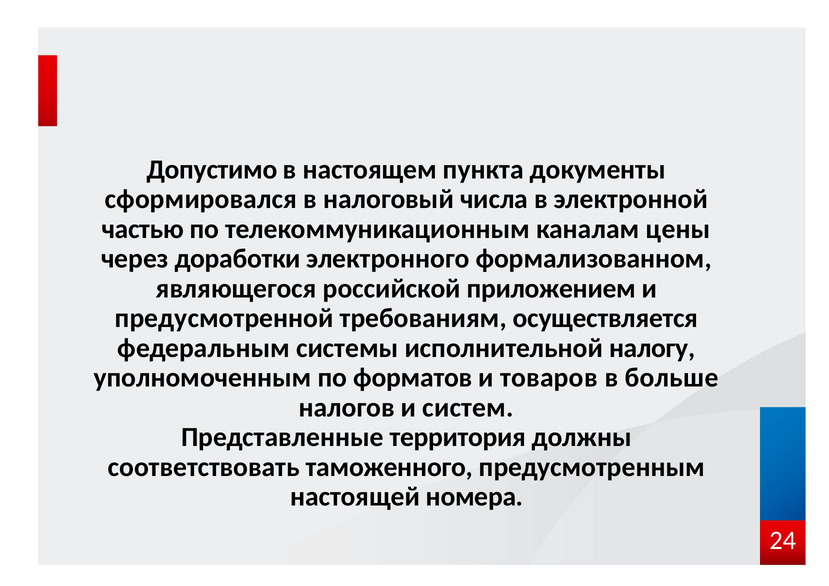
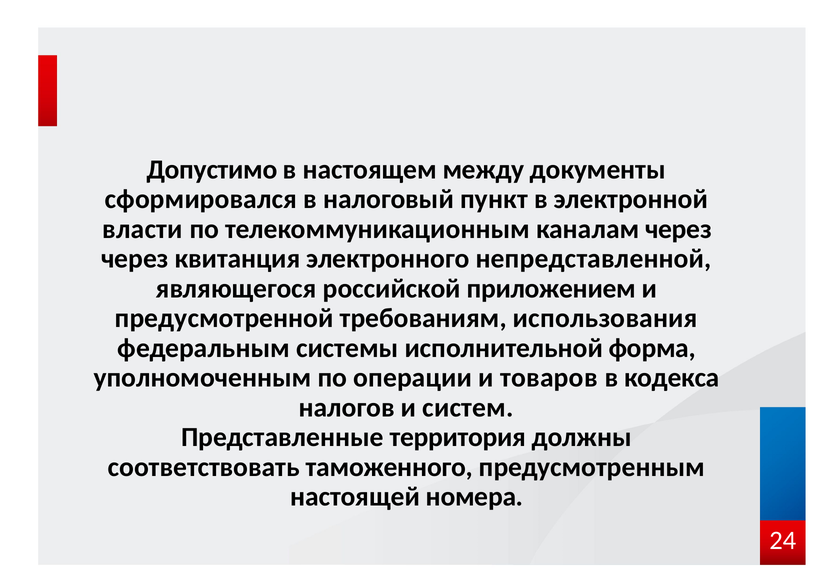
пункта: пункта -> между
числа: числа -> пункт
частью: частью -> власти
каналам цены: цены -> через
доработки: доработки -> квитанция
формализованном: формализованном -> непредставленной
осуществляется: осуществляется -> использования
налогу: налогу -> форма
форматов: форматов -> операции
больше: больше -> кодекса
